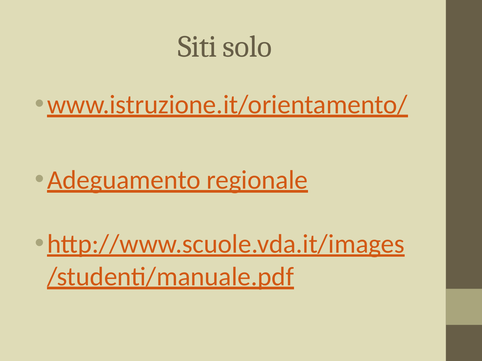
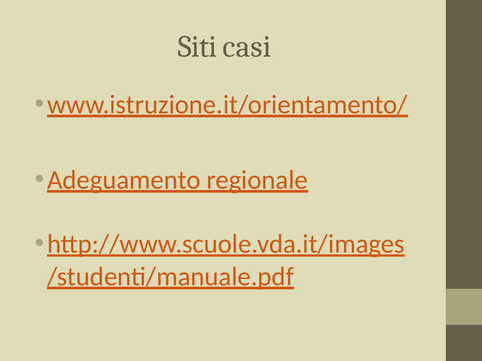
solo: solo -> casi
